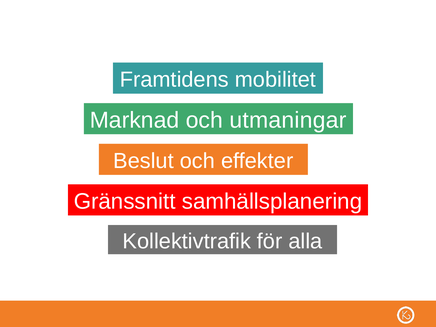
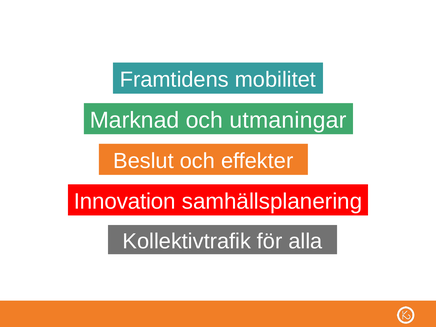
Gränssnitt: Gränssnitt -> Innovation
